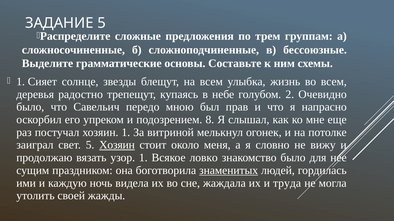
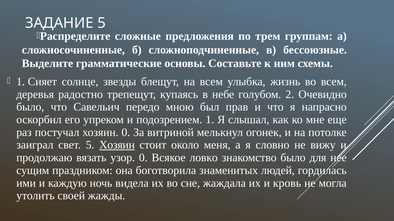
подозрением 8: 8 -> 1
хозяин 1: 1 -> 0
узор 1: 1 -> 0
знаменитых underline: present -> none
труда: труда -> кровь
